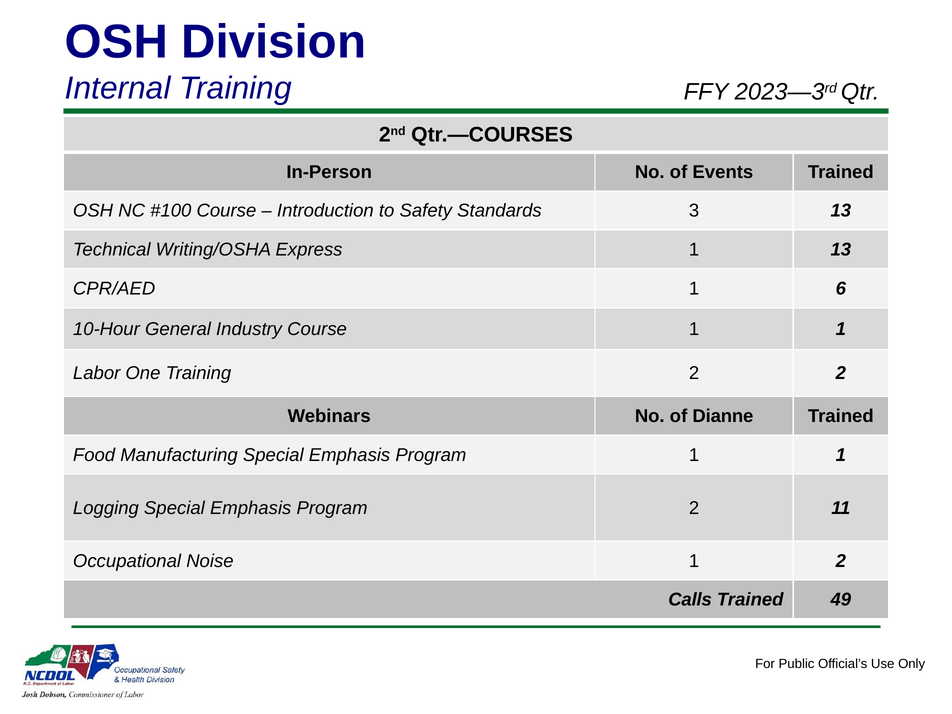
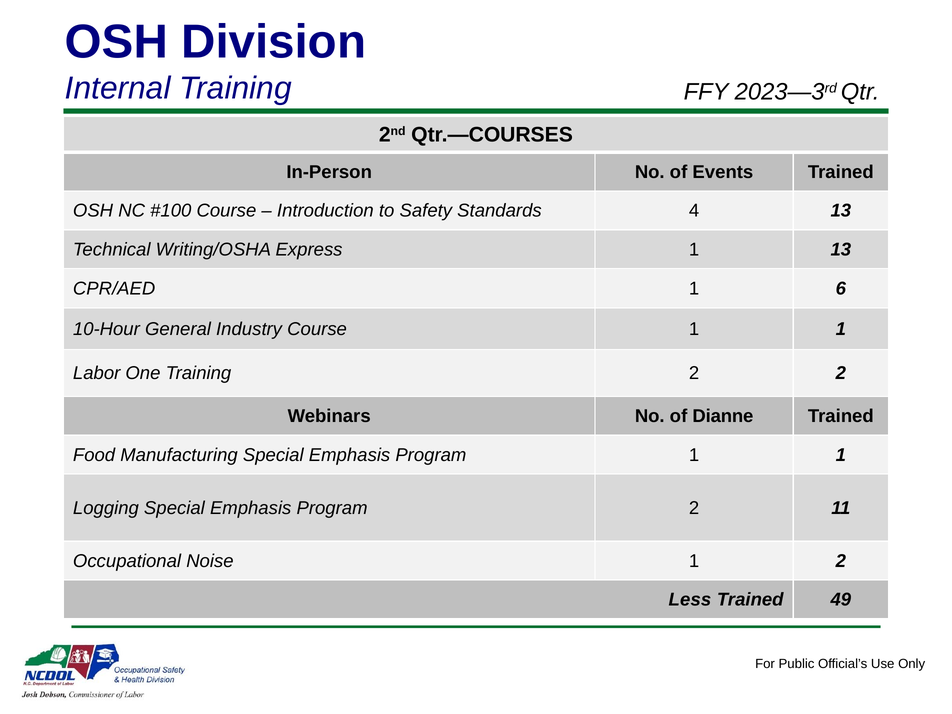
3: 3 -> 4
Calls: Calls -> Less
